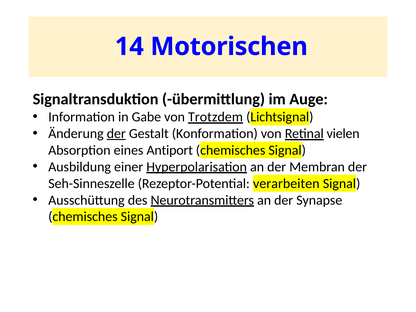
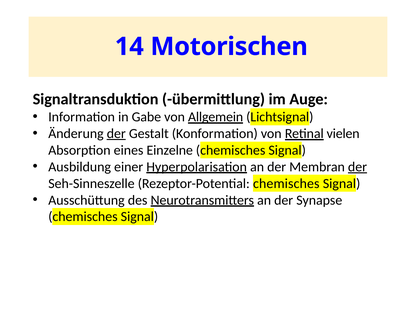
Trotzdem: Trotzdem -> Allgemein
Antiport: Antiport -> Einzelne
der at (357, 167) underline: none -> present
Rezeptor-Potential verarbeiten: verarbeiten -> chemisches
